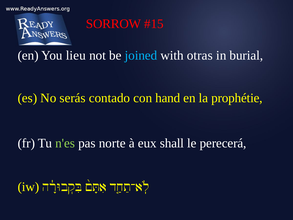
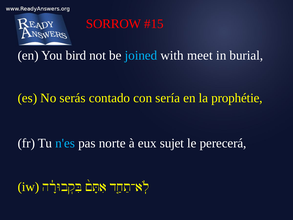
lieu: lieu -> bird
otras: otras -> meet
hand: hand -> sería
n'es colour: light green -> light blue
shall: shall -> sujet
